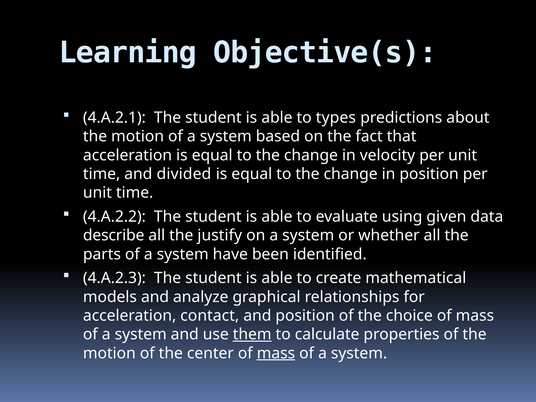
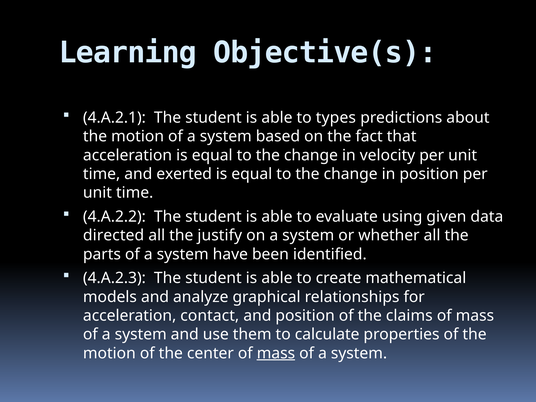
divided: divided -> exerted
describe: describe -> directed
choice: choice -> claims
them underline: present -> none
